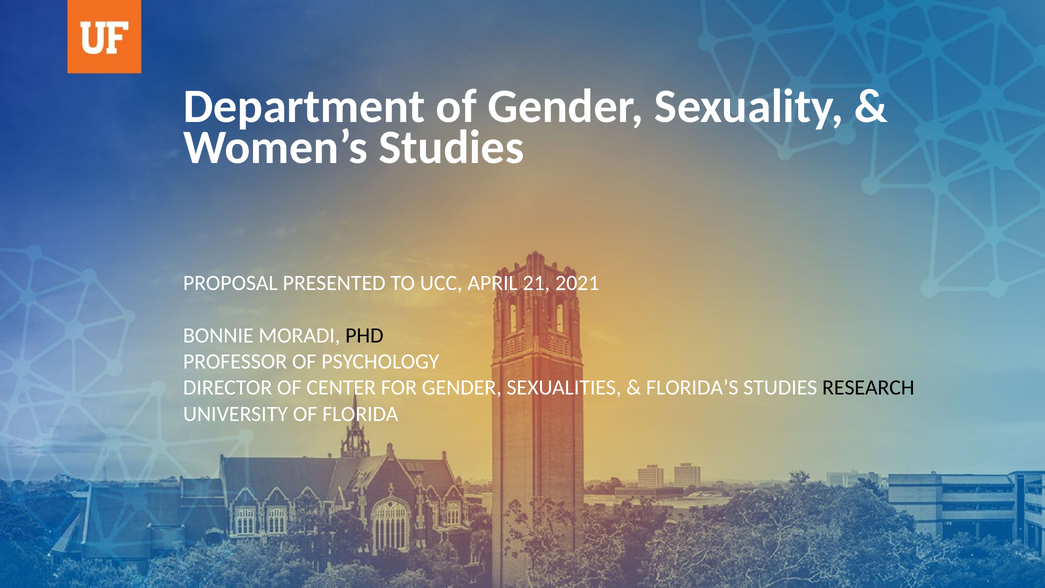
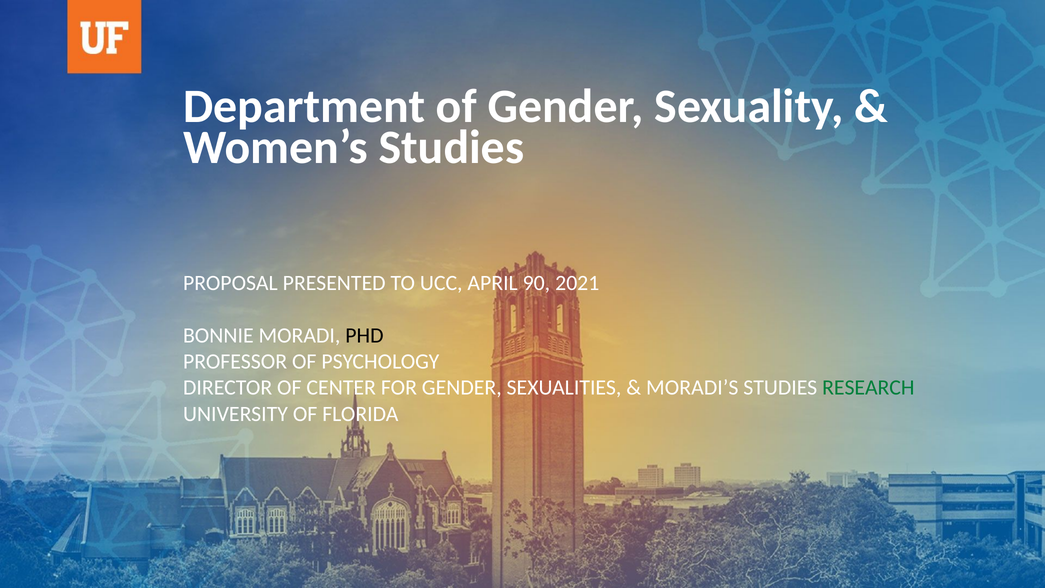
21: 21 -> 90
FLORIDA’S: FLORIDA’S -> MORADI’S
RESEARCH colour: black -> green
